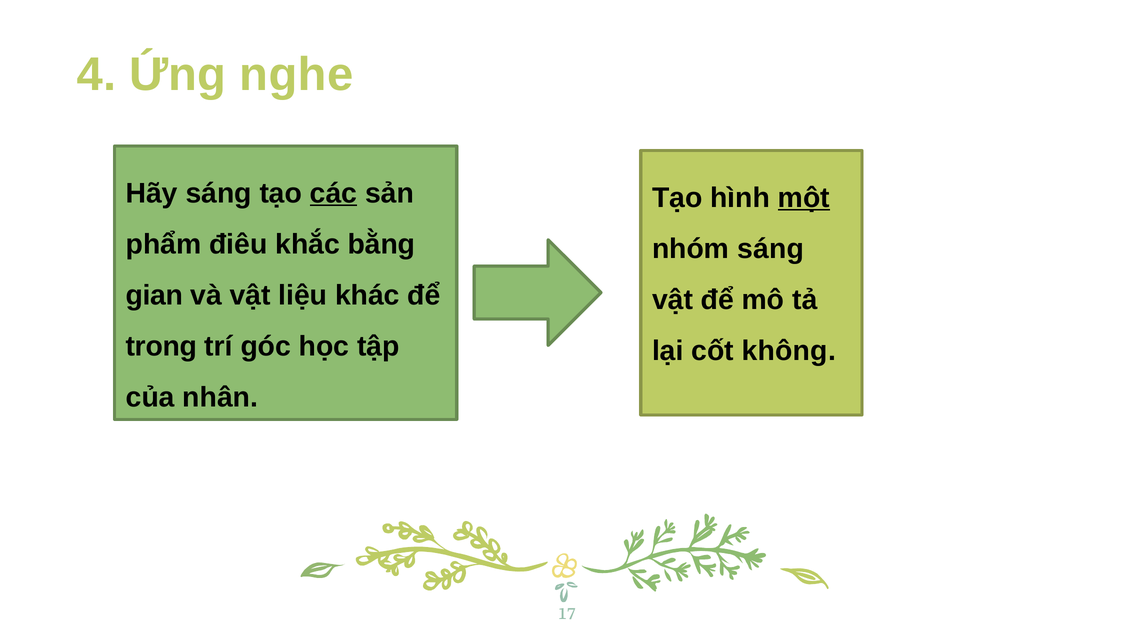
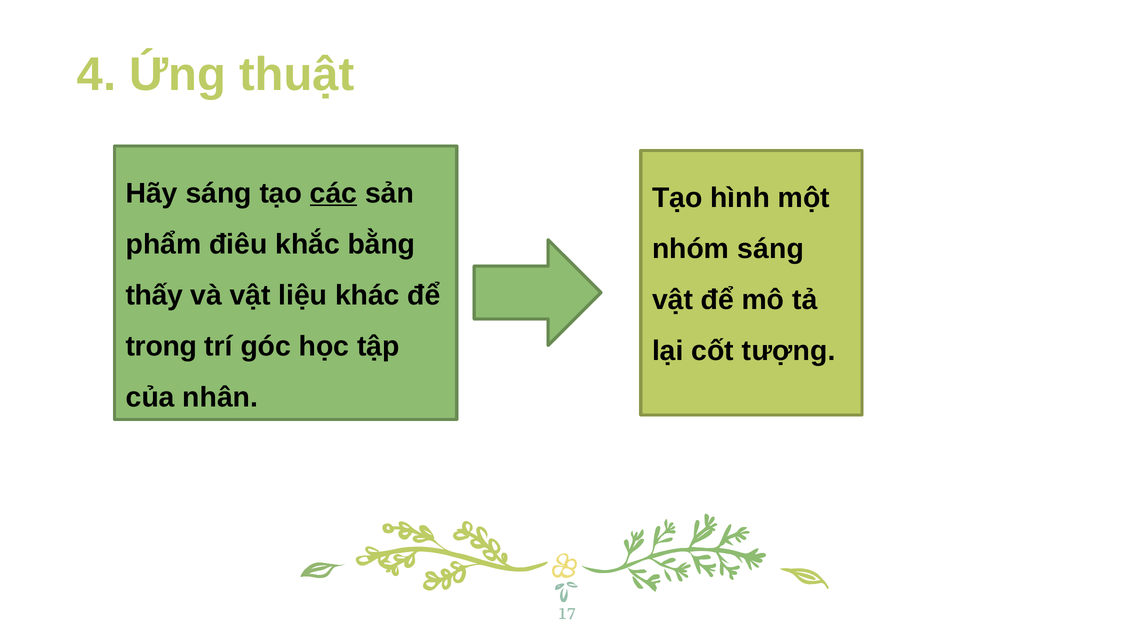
nghe: nghe -> thuật
một underline: present -> none
gian: gian -> thấy
không: không -> tượng
